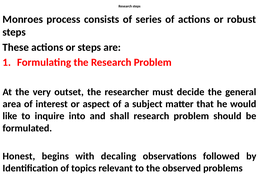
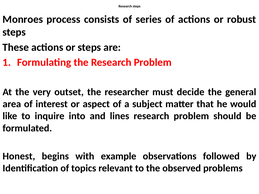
shall: shall -> lines
decaling: decaling -> example
